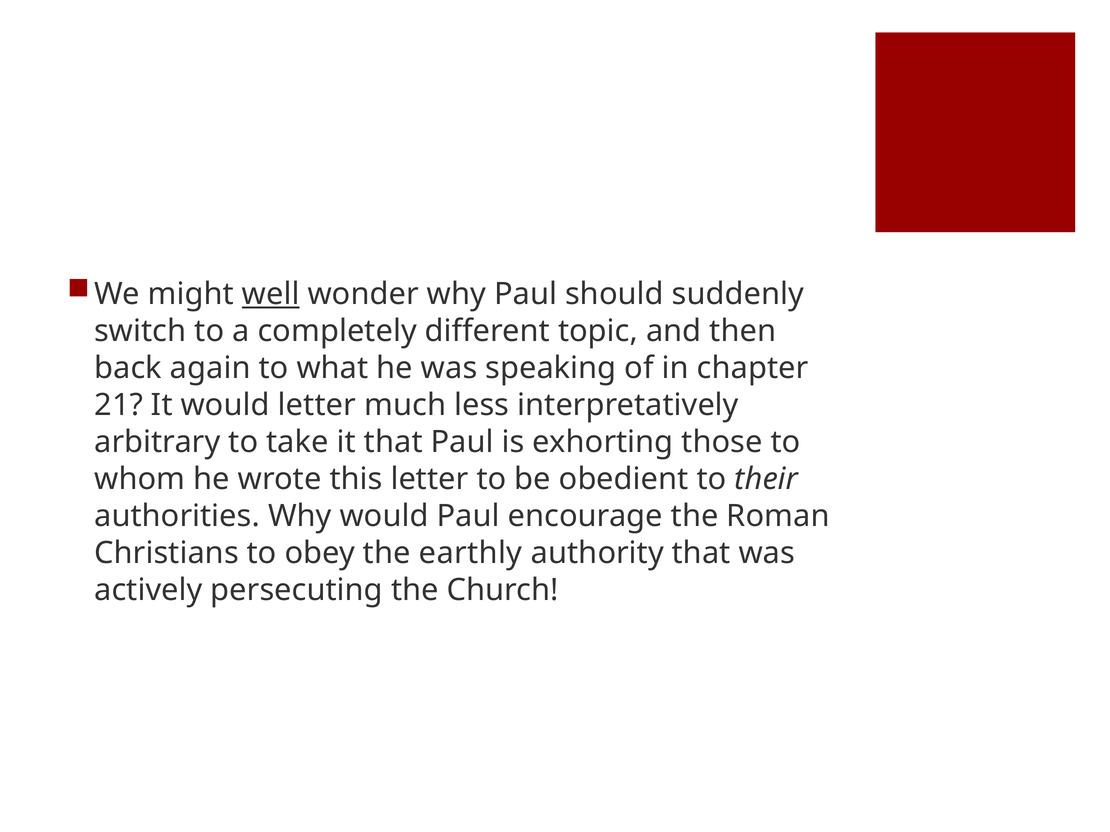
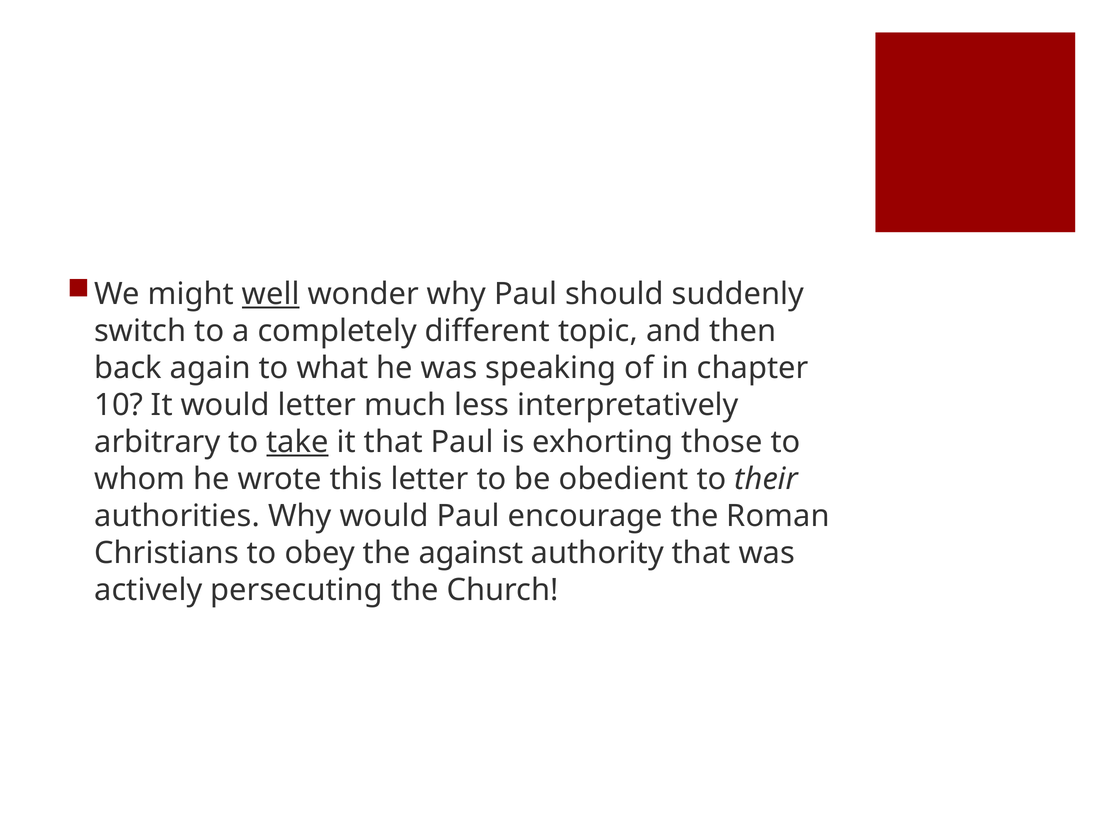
21: 21 -> 10
take underline: none -> present
earthly: earthly -> against
